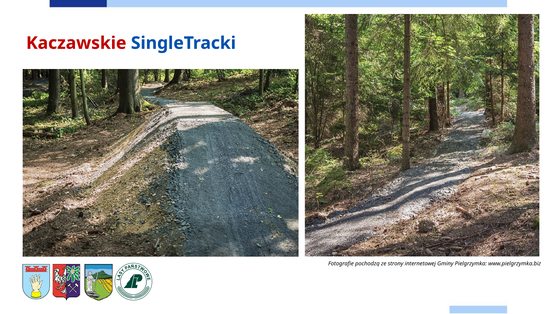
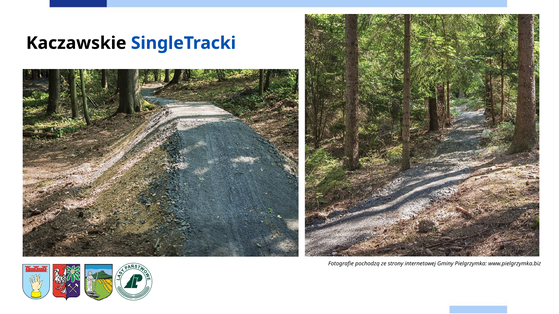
Kaczawskie colour: red -> black
